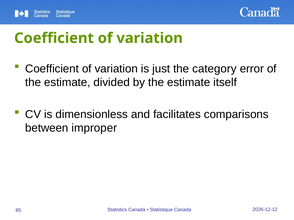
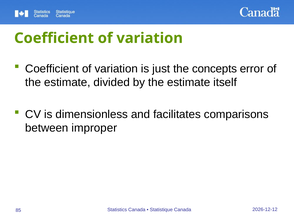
category: category -> concepts
